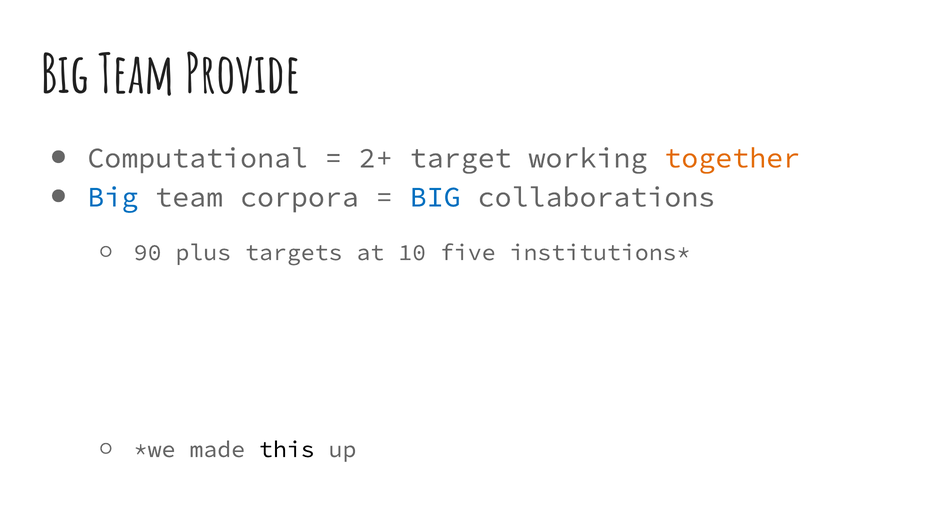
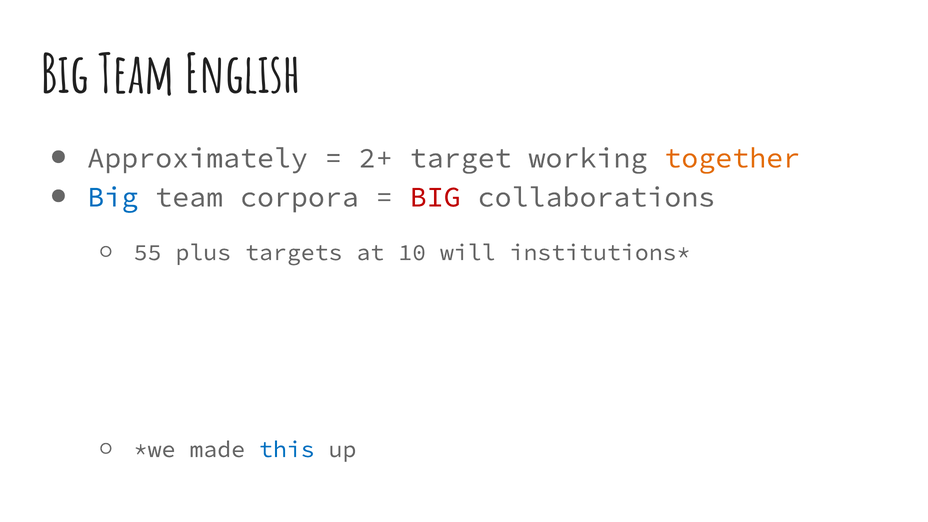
Provide: Provide -> English
Computational: Computational -> Approximately
BIG at (435, 197) colour: blue -> red
90: 90 -> 55
five: five -> will
this colour: black -> blue
